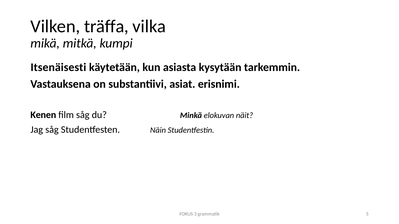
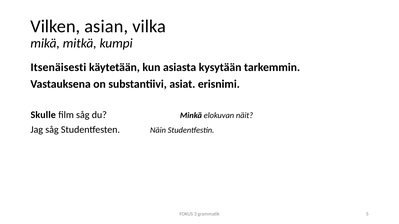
träffa: träffa -> asian
Kenen: Kenen -> Skulle
